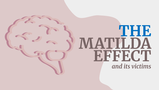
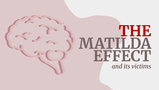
THE colour: blue -> red
